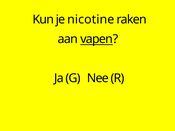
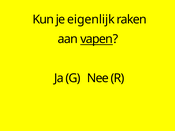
nicotine: nicotine -> eigenlijk
